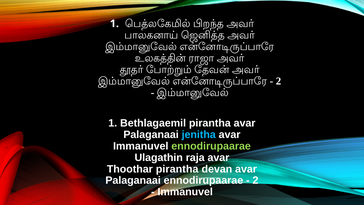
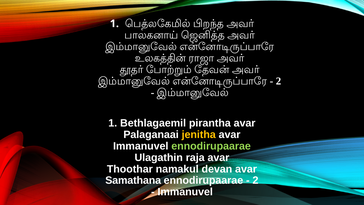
jenitha colour: light blue -> yellow
Thoothar pirantha: pirantha -> namakul
Palaganaai at (133, 180): Palaganaai -> Samathana
